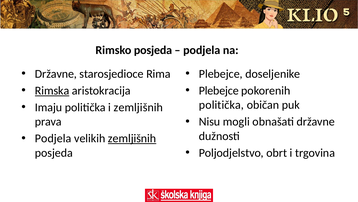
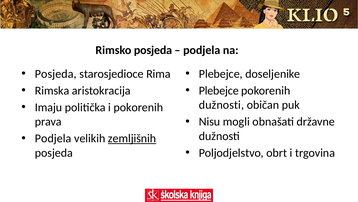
Državne at (56, 74): Državne -> Posjeda
Rimska underline: present -> none
politička at (221, 105): politička -> dužnosti
i zemljišnih: zemljišnih -> pokorenih
